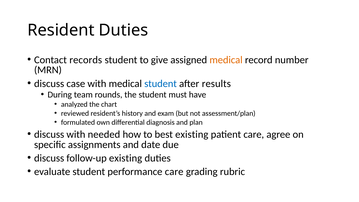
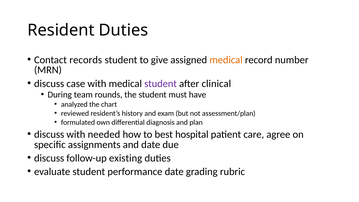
student at (161, 84) colour: blue -> purple
results: results -> clinical
best existing: existing -> hospital
performance care: care -> date
